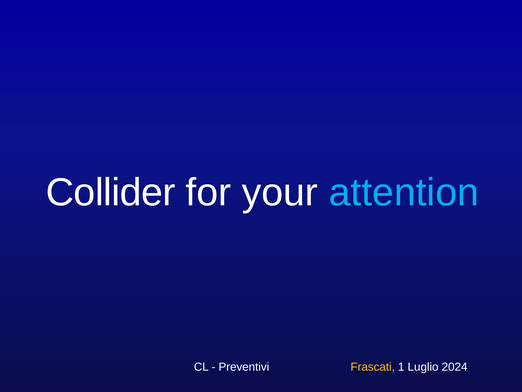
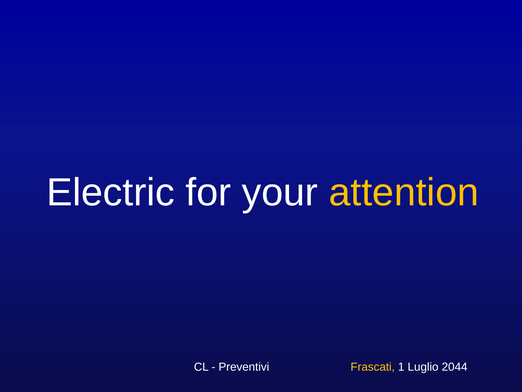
Collider: Collider -> Electric
attention colour: light blue -> yellow
2024: 2024 -> 2044
